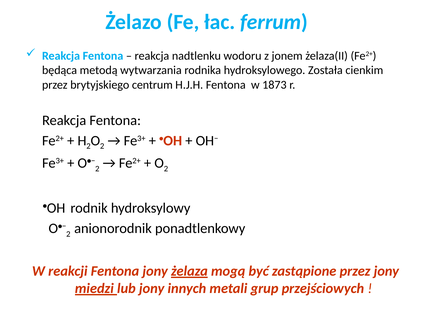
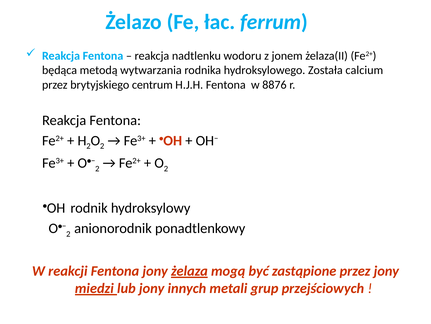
cienkim: cienkim -> calcium
1873: 1873 -> 8876
